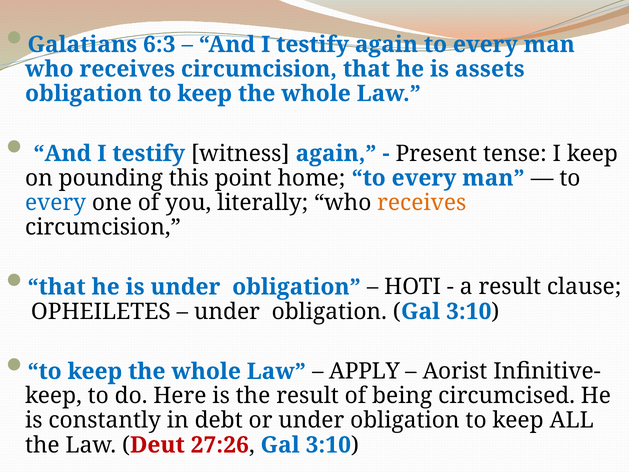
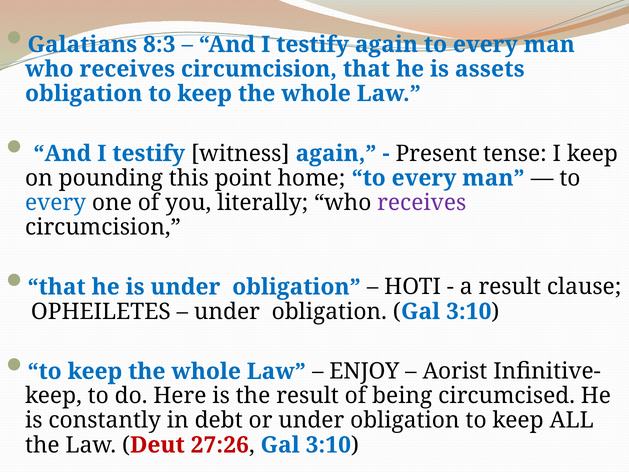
6:3: 6:3 -> 8:3
receives at (422, 202) colour: orange -> purple
APPLY: APPLY -> ENJOY
